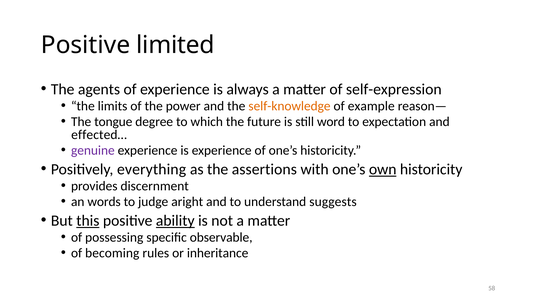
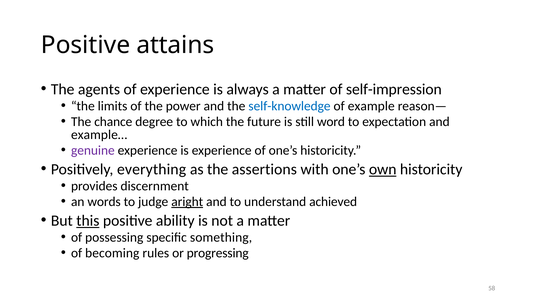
limited: limited -> attains
self-expression: self-expression -> self-impression
self-knowledge colour: orange -> blue
tongue: tongue -> chance
effected…: effected… -> example…
aright underline: none -> present
suggests: suggests -> achieved
ability underline: present -> none
observable: observable -> something
inheritance: inheritance -> progressing
